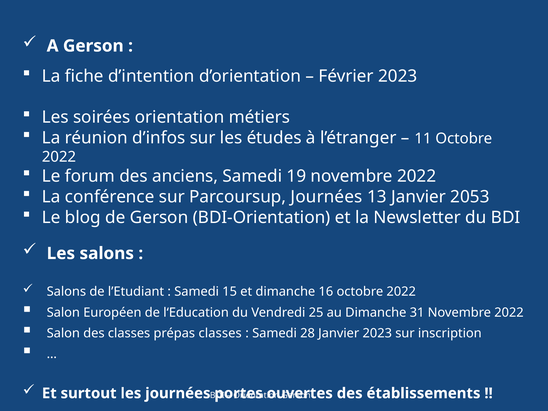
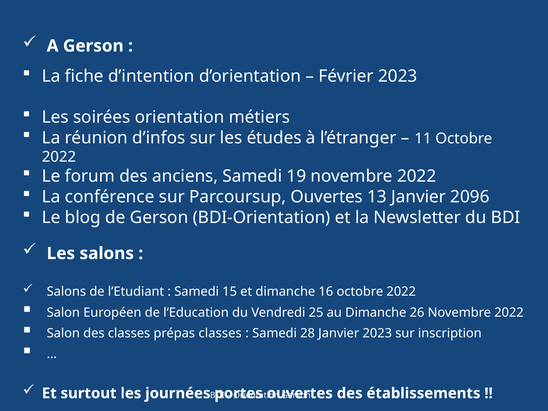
Parcoursup Journées: Journées -> Ouvertes
2053: 2053 -> 2096
31: 31 -> 26
